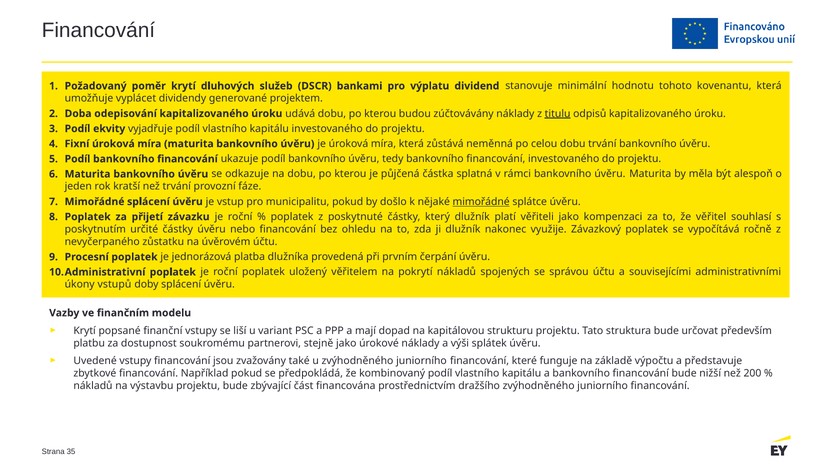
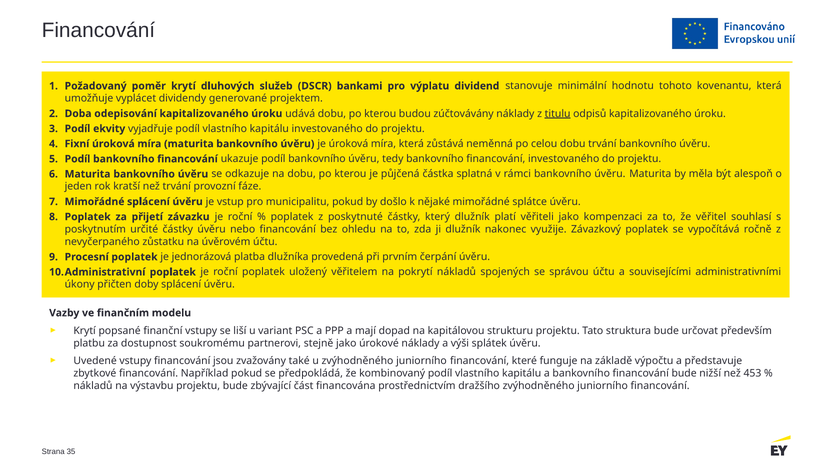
mimořádné at (481, 202) underline: present -> none
vstupů: vstupů -> přičten
200: 200 -> 453
